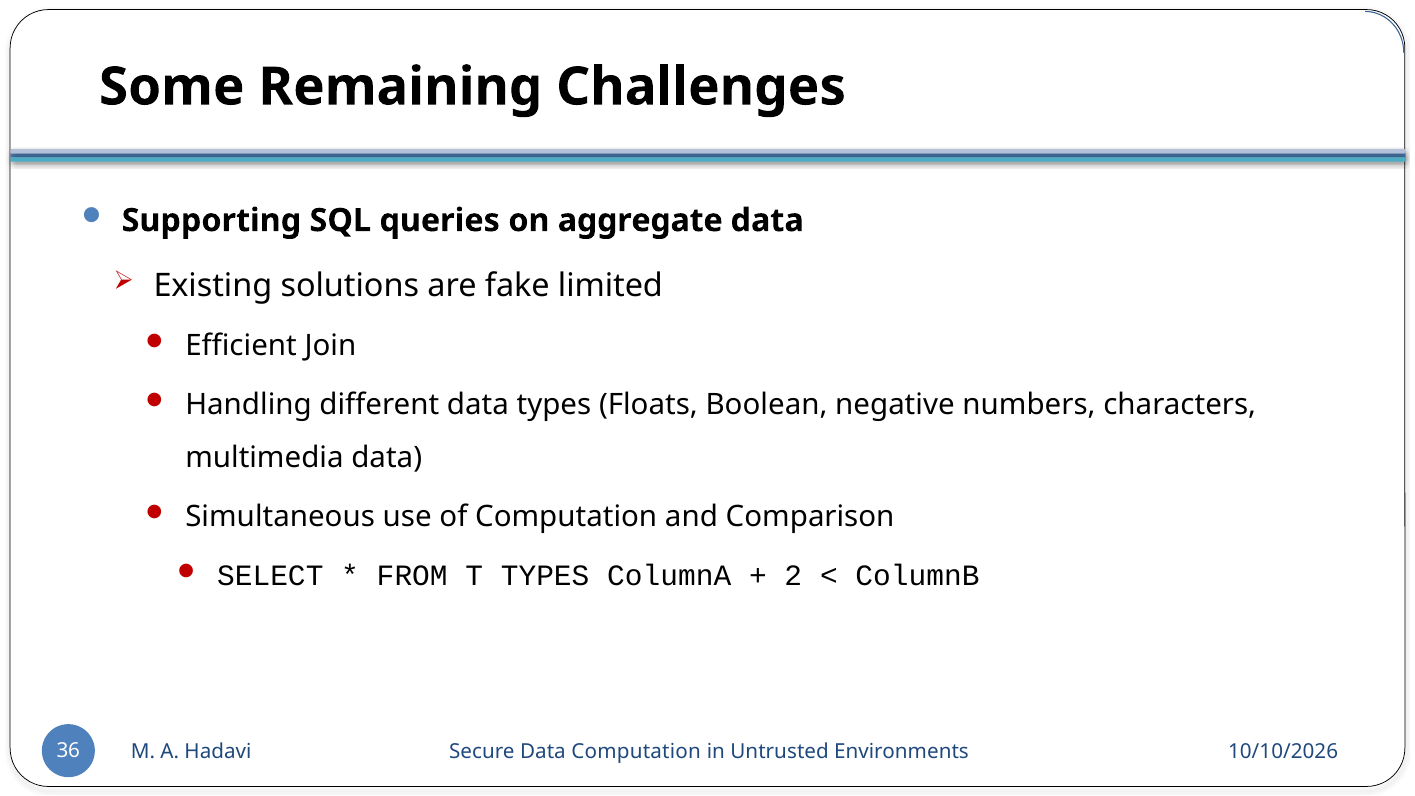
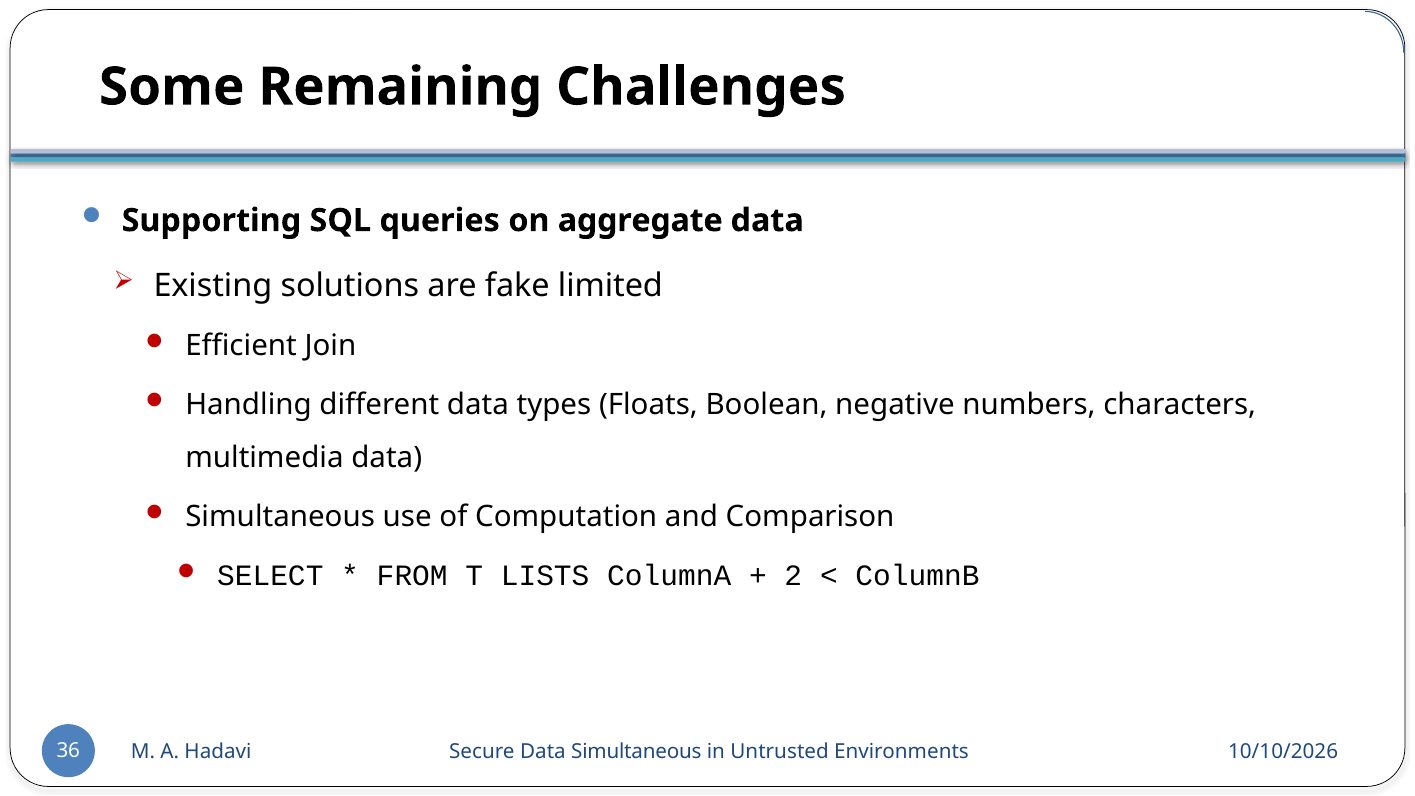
T TYPES: TYPES -> LISTS
Data Computation: Computation -> Simultaneous
